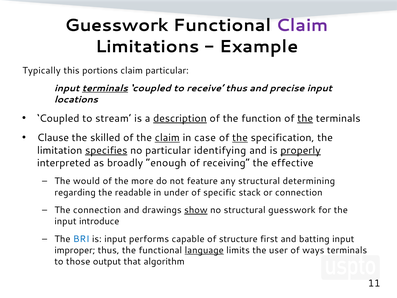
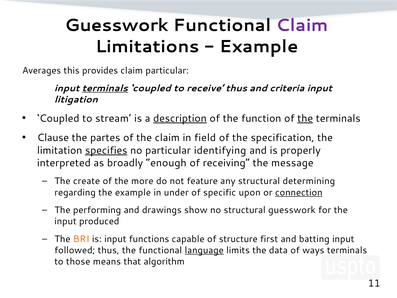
Typically: Typically -> Averages
portions: portions -> provides
precise: precise -> criteria
locations: locations -> litigation
skilled: skilled -> partes
claim at (167, 138) underline: present -> none
case: case -> field
the at (240, 138) underline: present -> none
properly underline: present -> none
effective: effective -> message
would: would -> create
the readable: readable -> example
stack: stack -> upon
connection at (299, 192) underline: none -> present
The connection: connection -> performing
show underline: present -> none
introduce: introduce -> produced
BRI colour: blue -> orange
performs: performs -> functions
improper: improper -> followed
user: user -> data
output: output -> means
